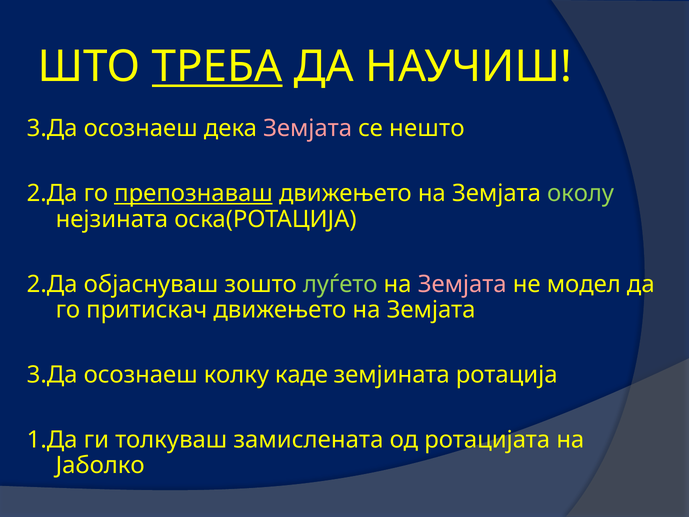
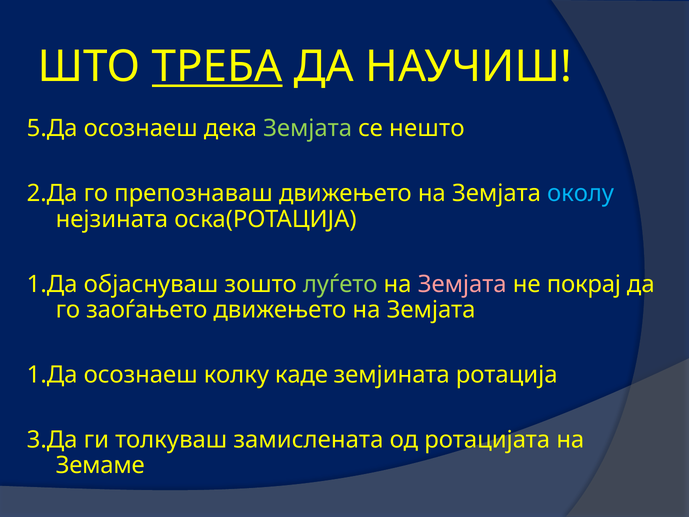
3.Да at (52, 129): 3.Да -> 5.Да
Земјата at (308, 129) colour: pink -> light green
препознаваш underline: present -> none
околу colour: light green -> light blue
2.Да at (52, 284): 2.Да -> 1.Да
модел: модел -> покрај
притискач: притискач -> заоѓањето
3.Да at (52, 375): 3.Да -> 1.Да
1.Да: 1.Да -> 3.Да
Јаболко: Јаболко -> Земаме
